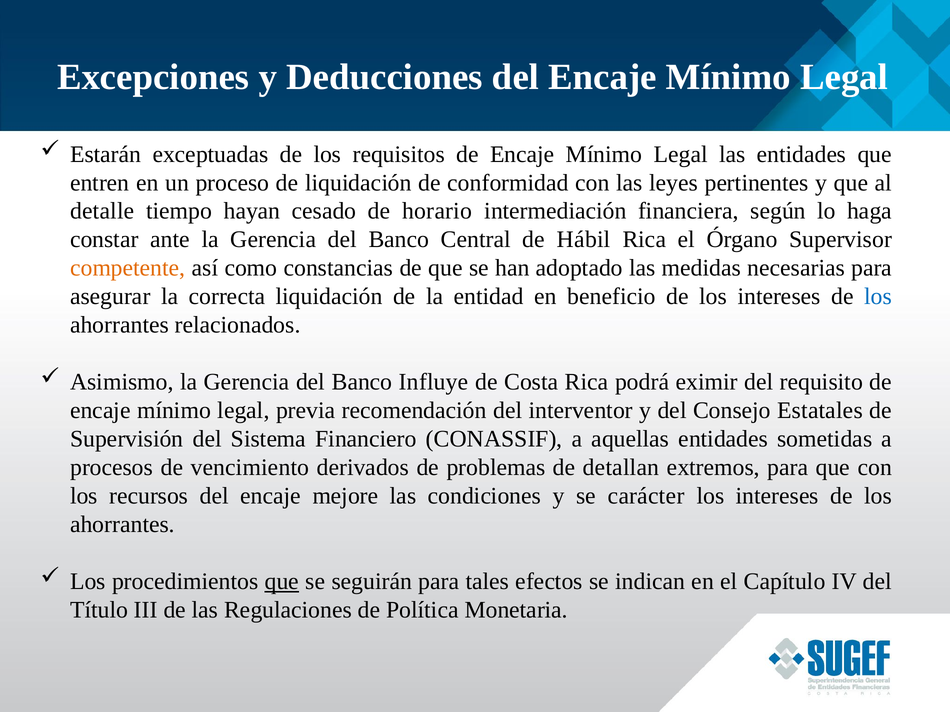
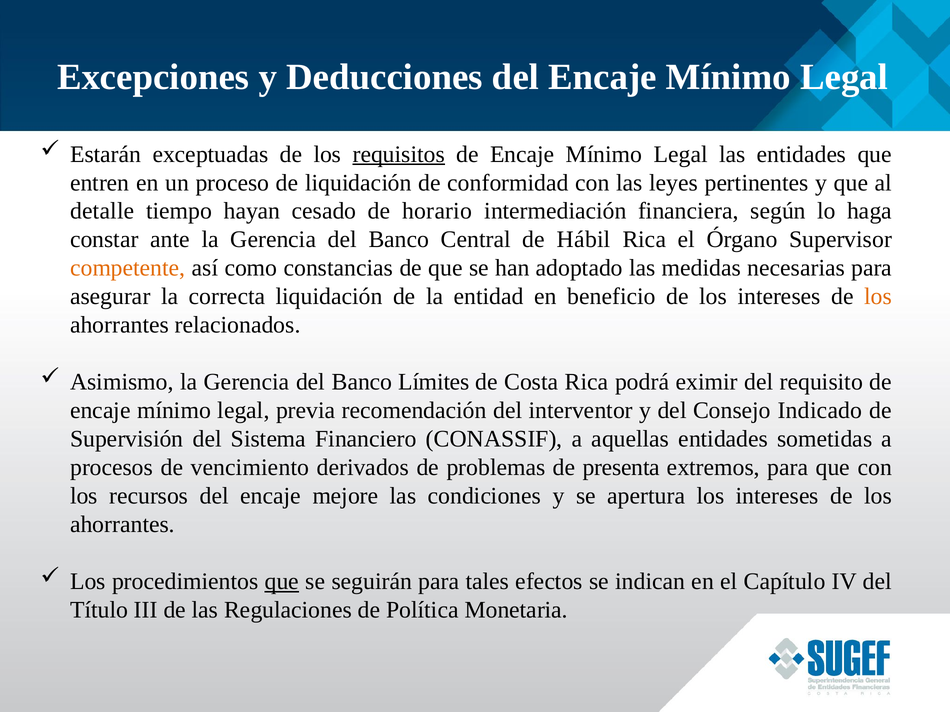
requisitos underline: none -> present
los at (878, 297) colour: blue -> orange
Influye: Influye -> Límites
Estatales: Estatales -> Indicado
detallan: detallan -> presenta
carácter: carácter -> apertura
